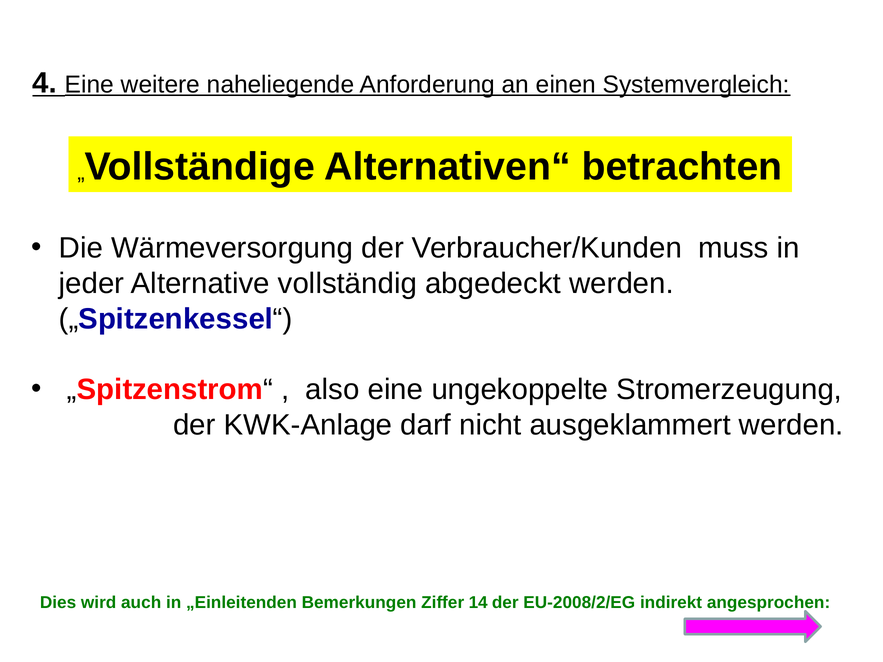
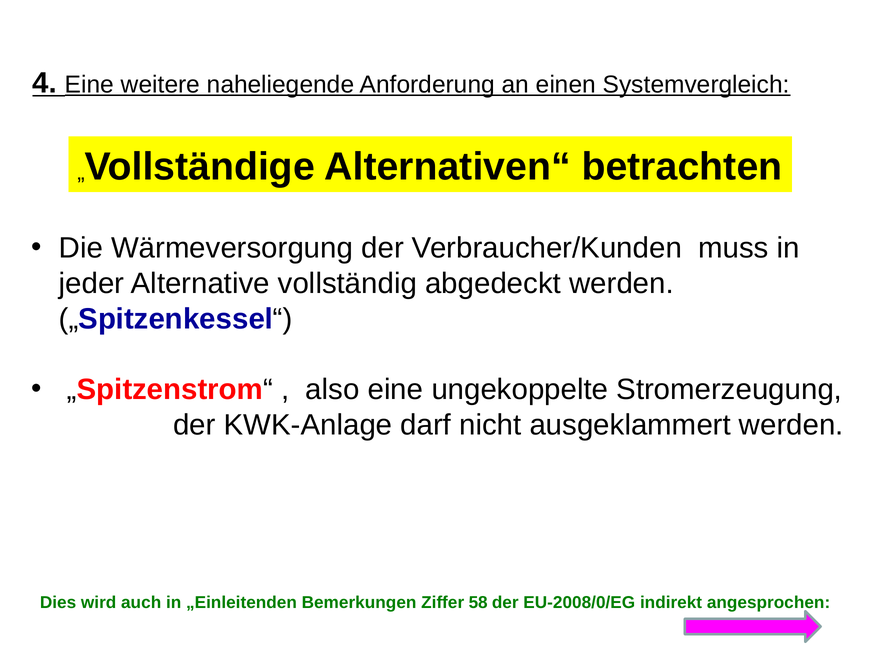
14: 14 -> 58
EU-2008/2/EG: EU-2008/2/EG -> EU-2008/0/EG
